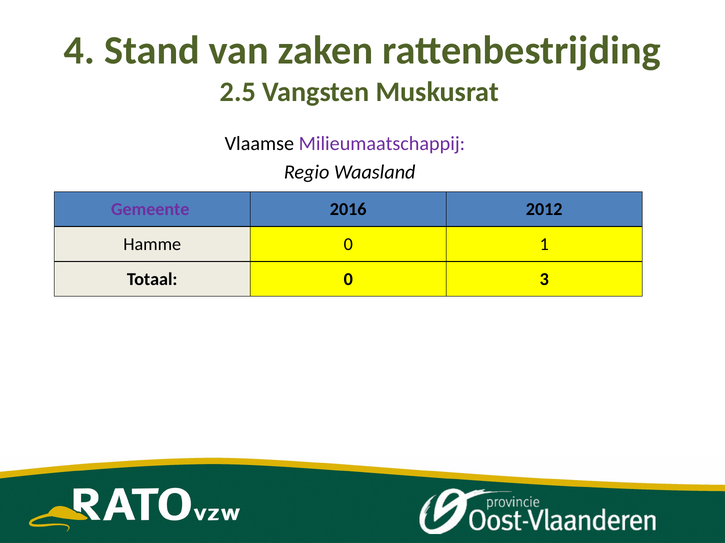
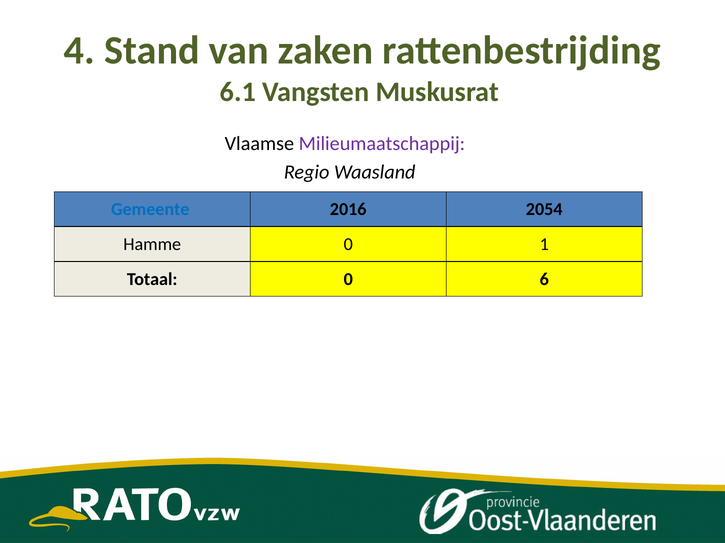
2.5: 2.5 -> 6.1
Gemeente colour: purple -> blue
2012: 2012 -> 2054
3: 3 -> 6
